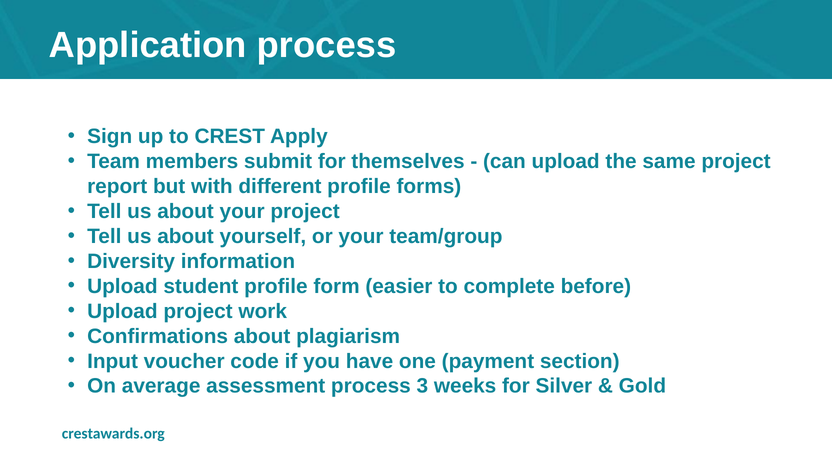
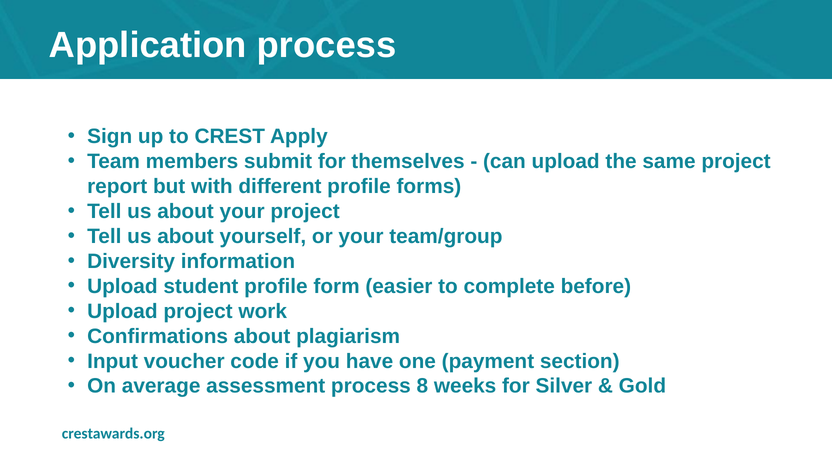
3: 3 -> 8
